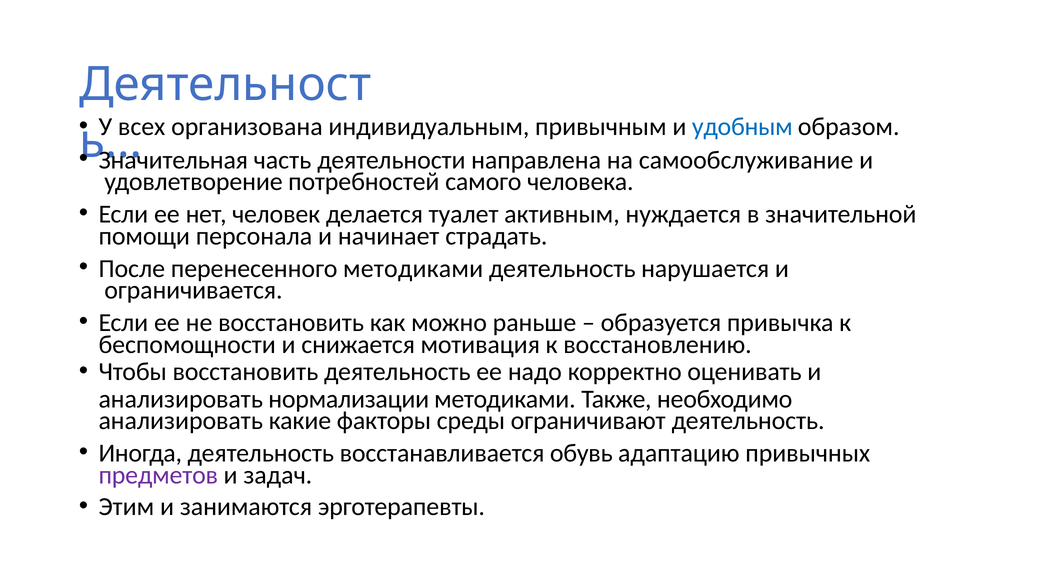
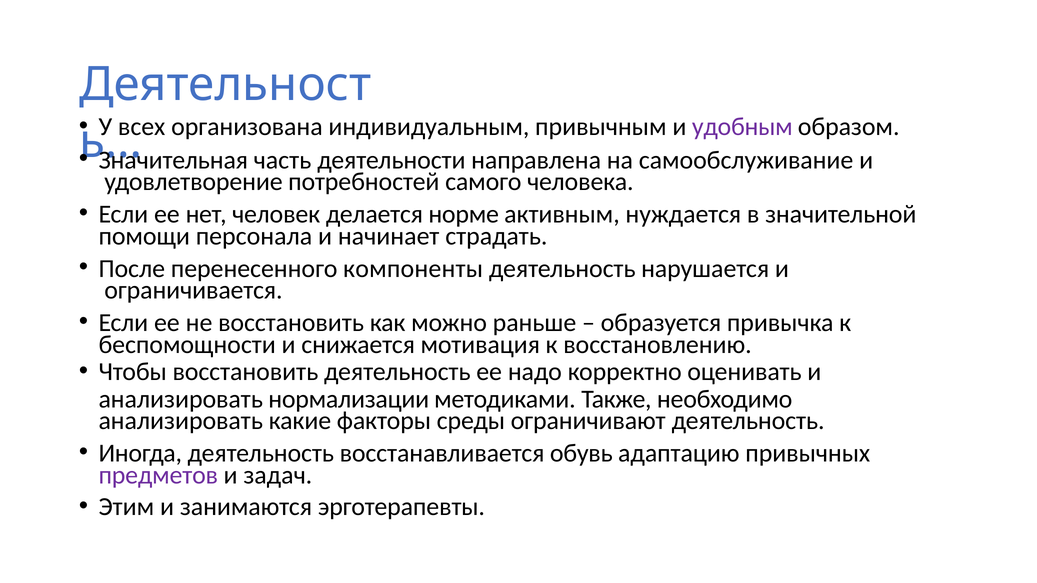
удобным colour: blue -> purple
туалет: туалет -> норме
перенесенного методиками: методиками -> компоненты
